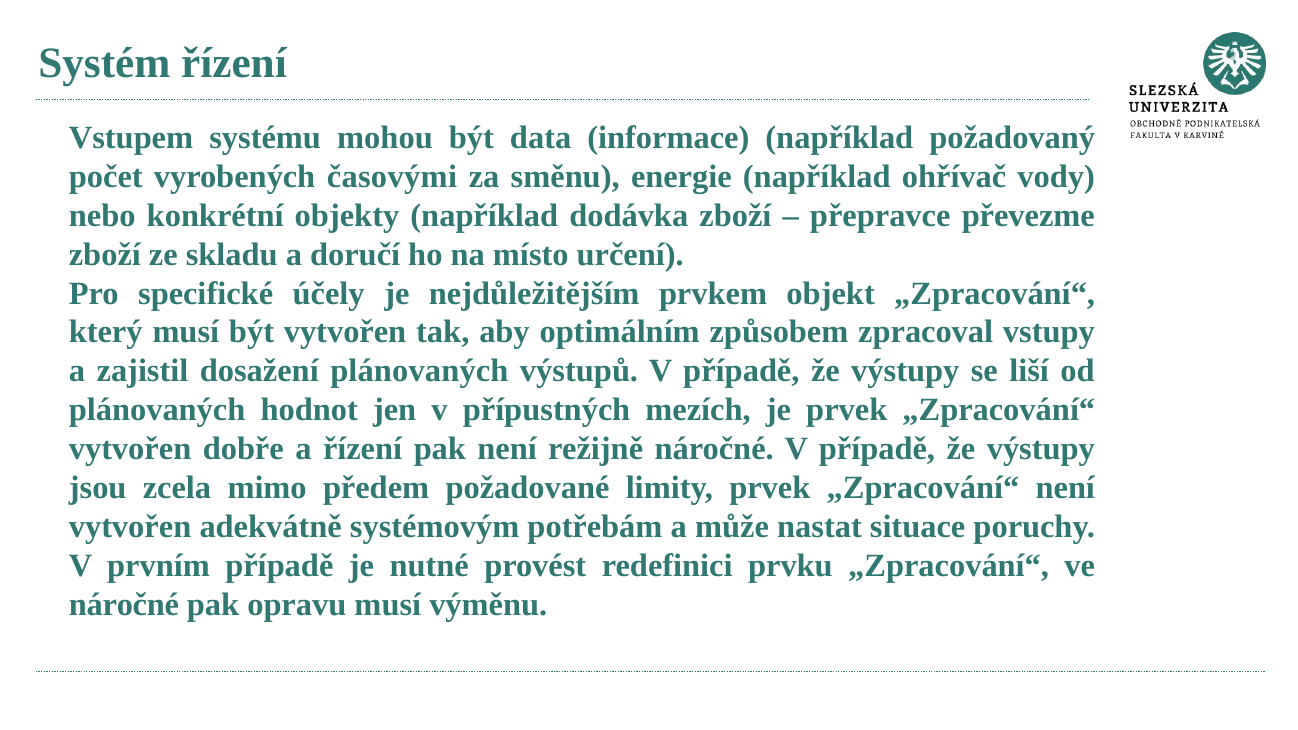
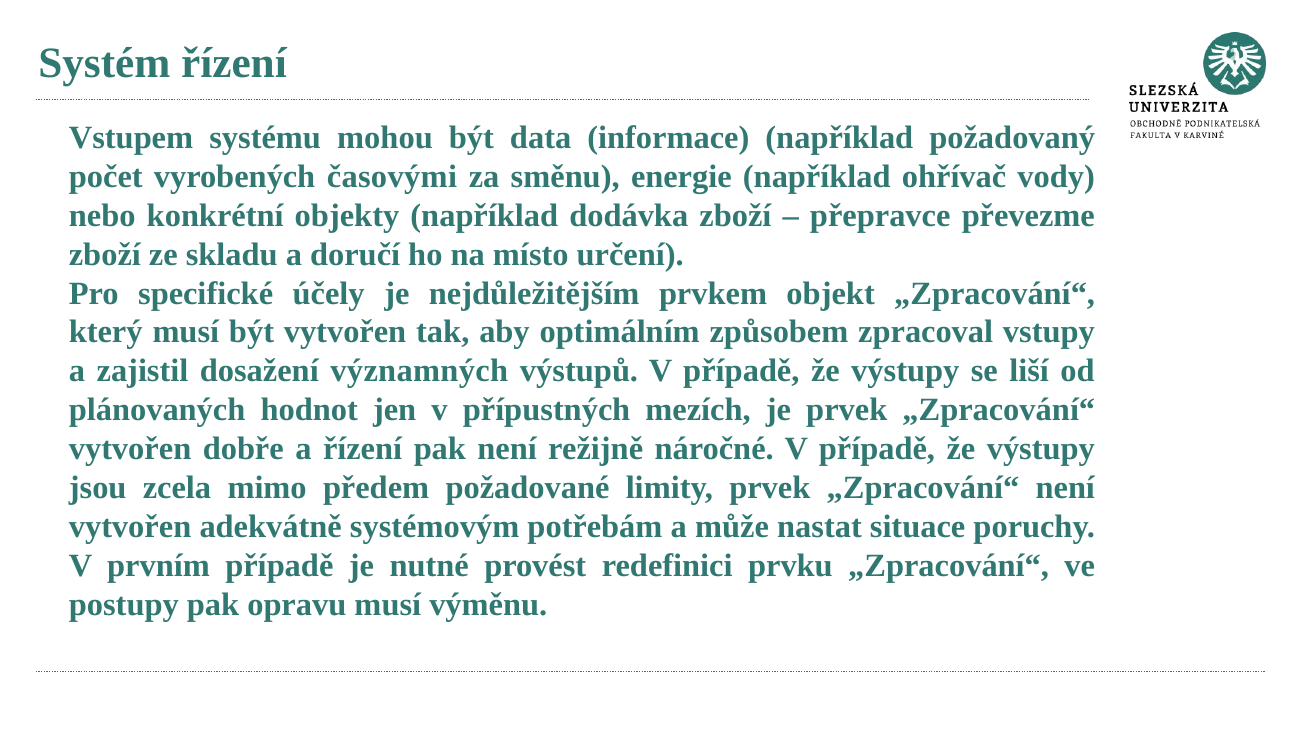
dosažení plánovaných: plánovaných -> významných
náročné at (124, 605): náročné -> postupy
